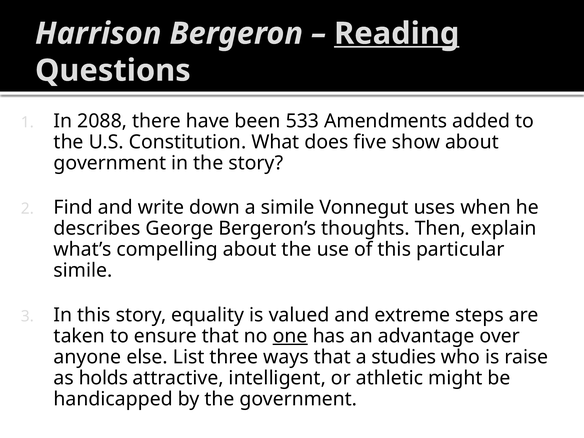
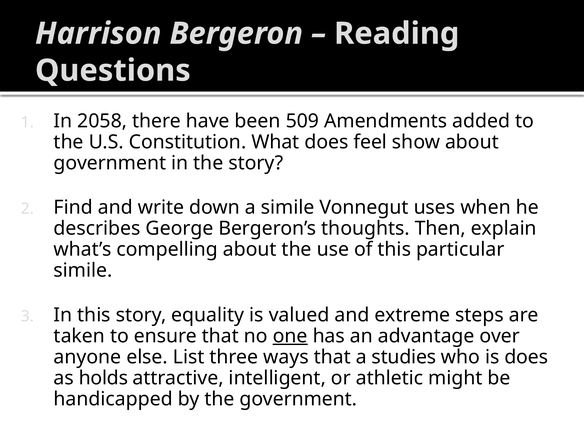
Reading underline: present -> none
2088: 2088 -> 2058
533: 533 -> 509
five: five -> feel
is raise: raise -> does
